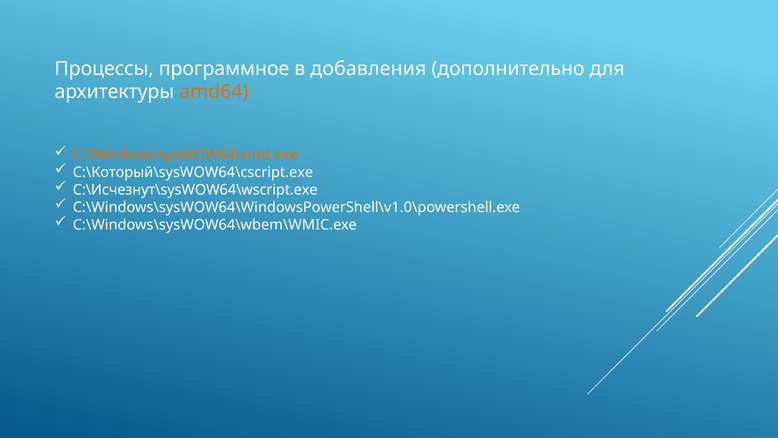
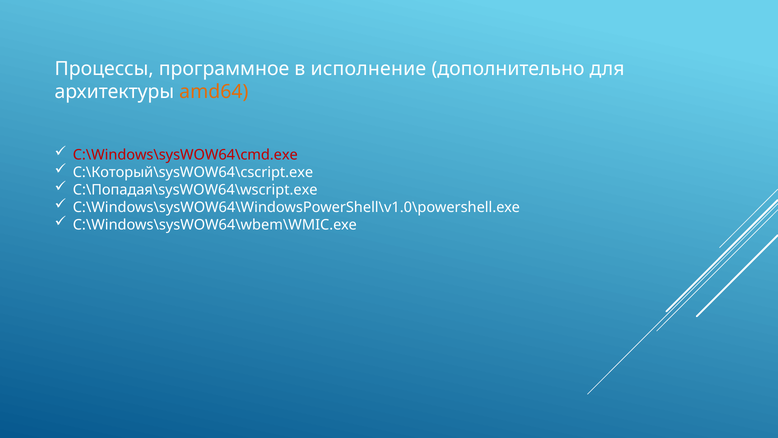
добавления: добавления -> исполнение
C:\Windows\sysWOW64\cmd.exe colour: orange -> red
C:\Исчезнут\sysWOW64\wscript.exe: C:\Исчезнут\sysWOW64\wscript.exe -> C:\Попадая\sysWOW64\wscript.exe
